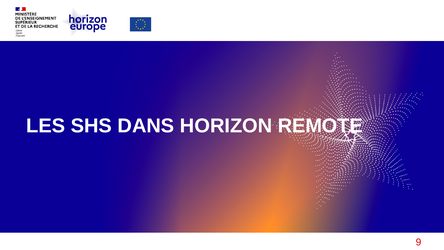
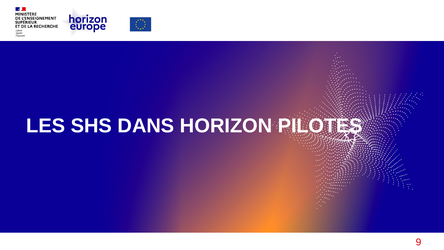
REMOTE: REMOTE -> PILOTES
